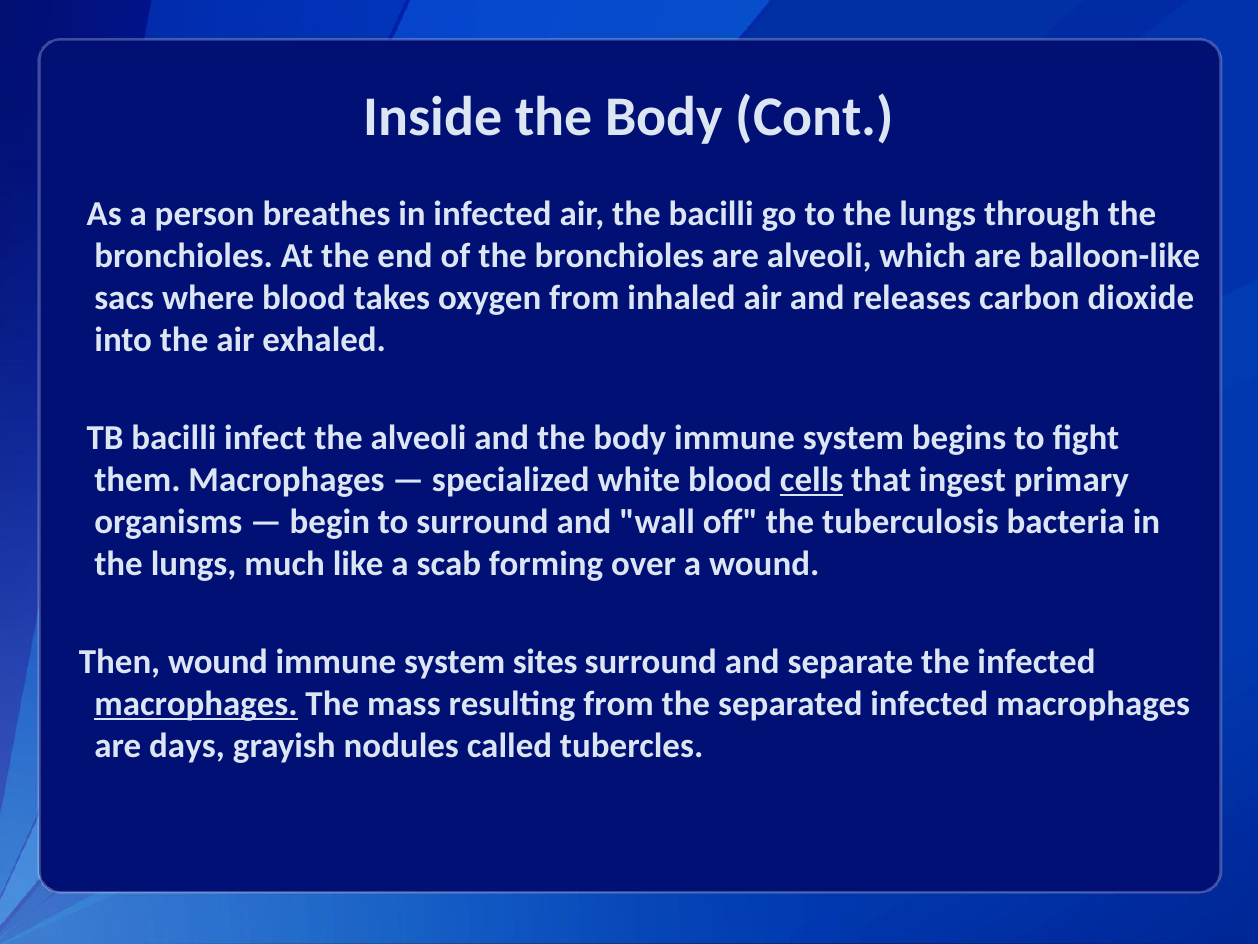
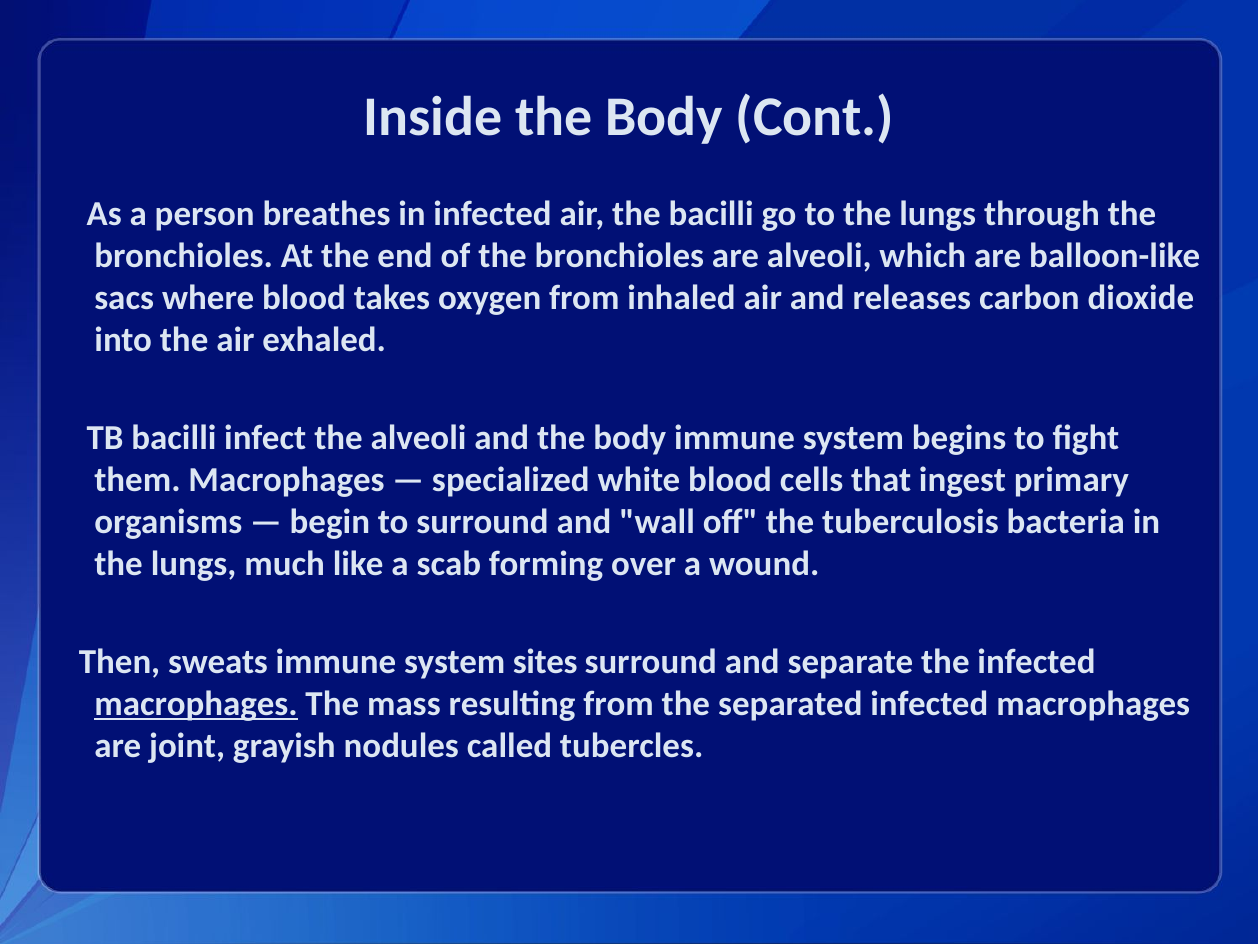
cells underline: present -> none
Then wound: wound -> sweats
days: days -> joint
